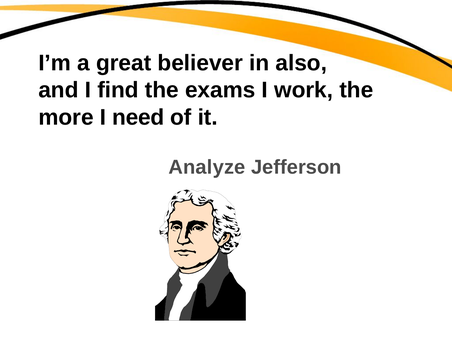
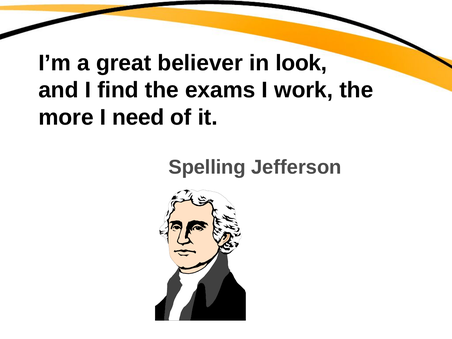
also: also -> look
Analyze: Analyze -> Spelling
